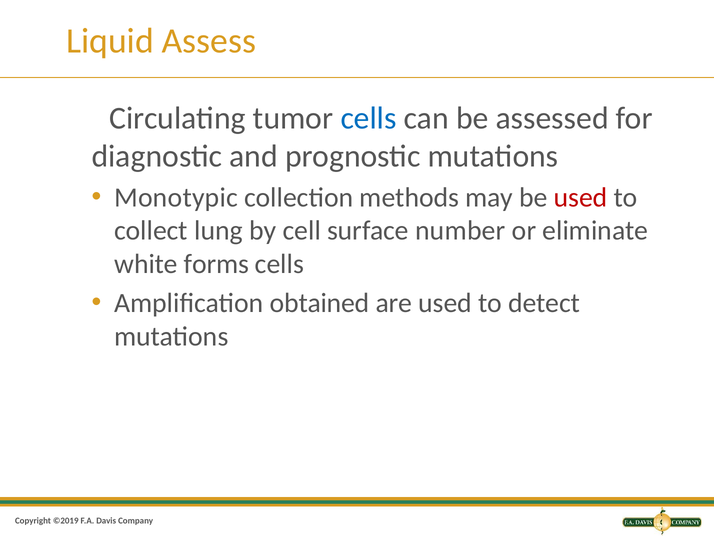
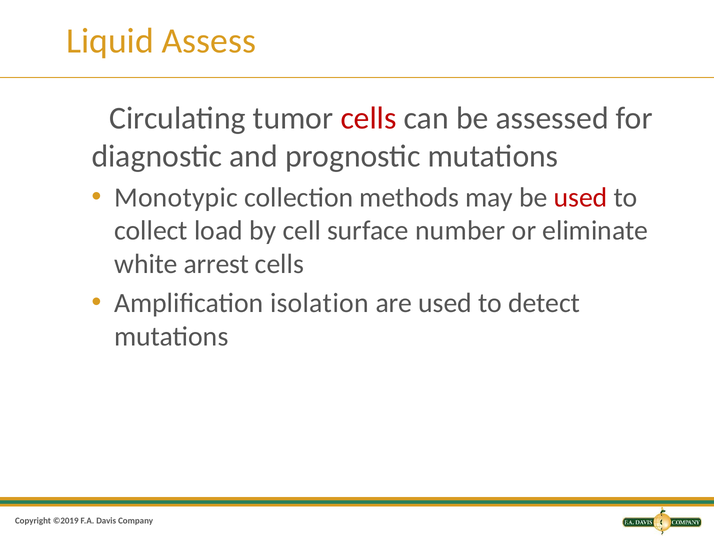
cells at (369, 118) colour: blue -> red
lung: lung -> load
forms: forms -> arrest
obtained: obtained -> isolation
